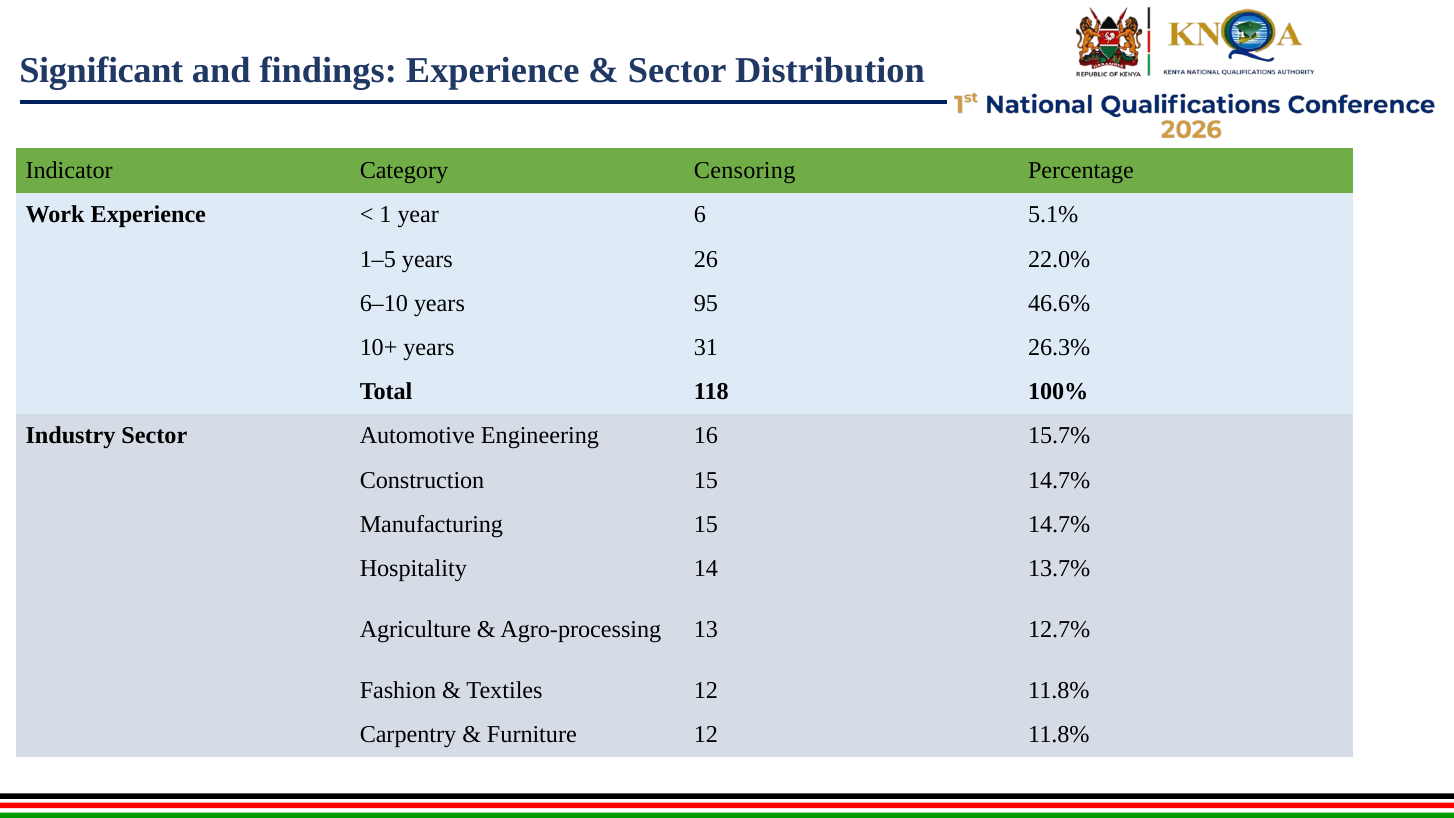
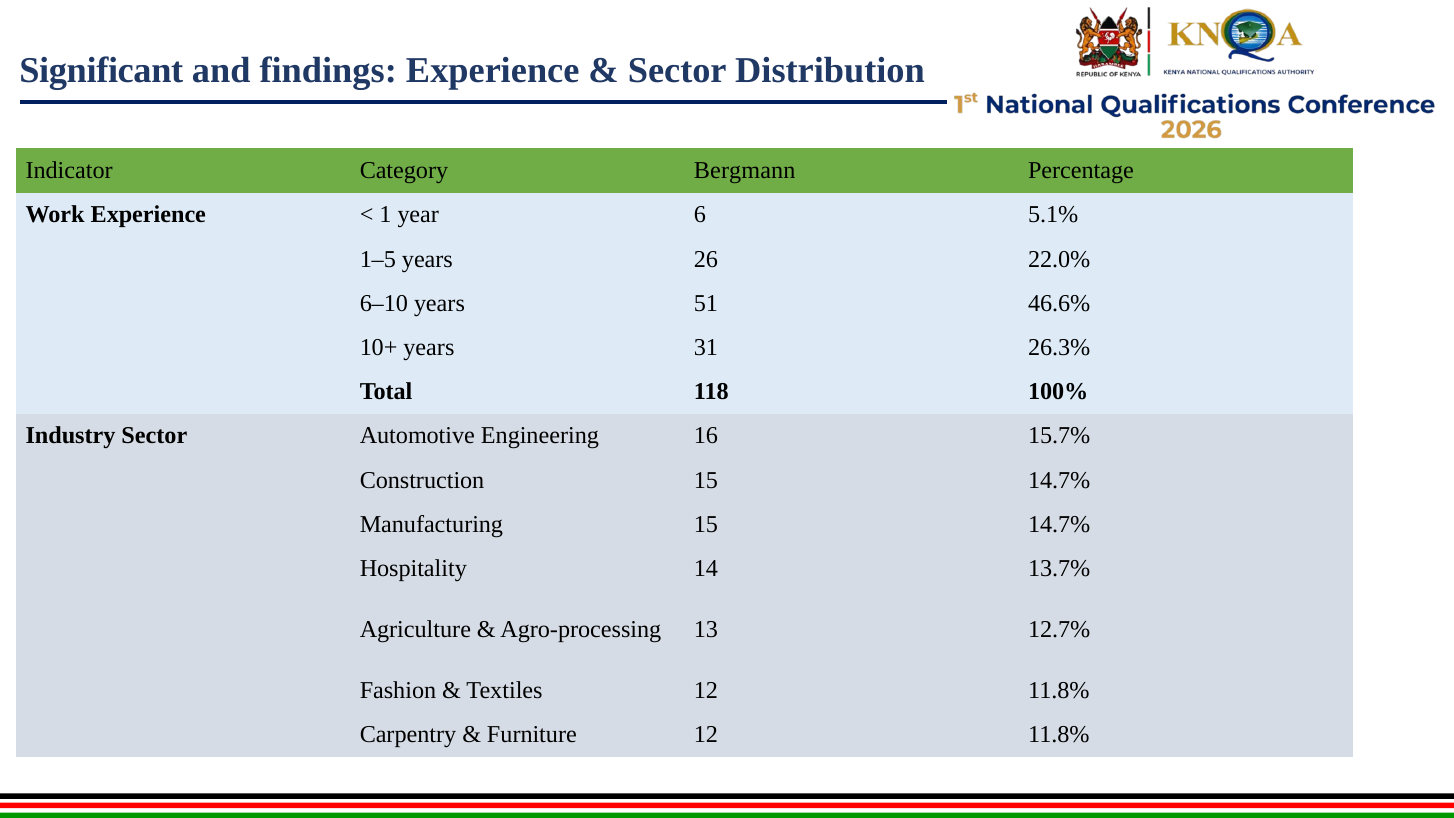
Censoring: Censoring -> Bergmann
95: 95 -> 51
